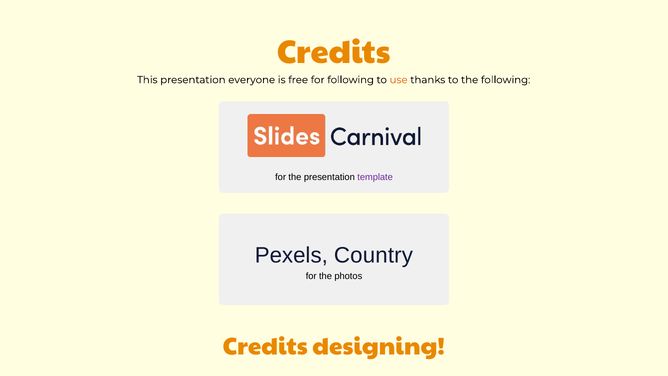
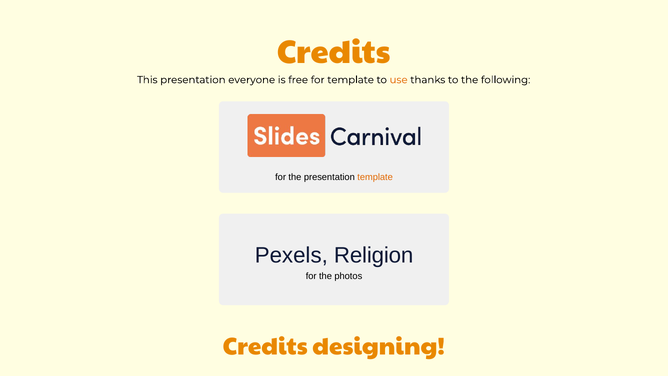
for following: following -> template
template at (375, 177) colour: purple -> orange
Country: Country -> Religion
